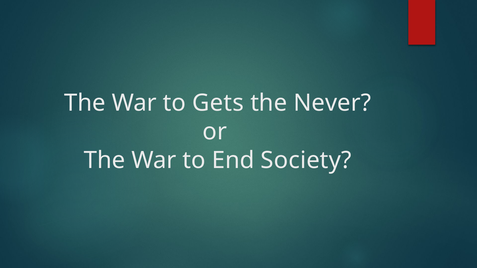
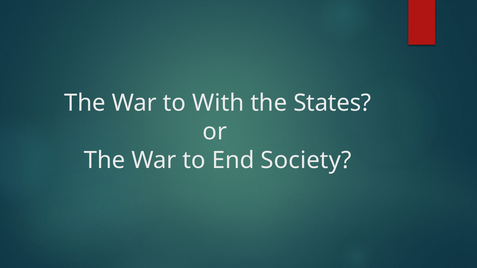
Gets: Gets -> With
Never: Never -> States
